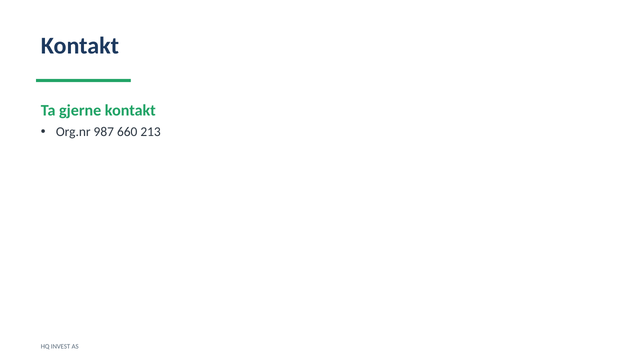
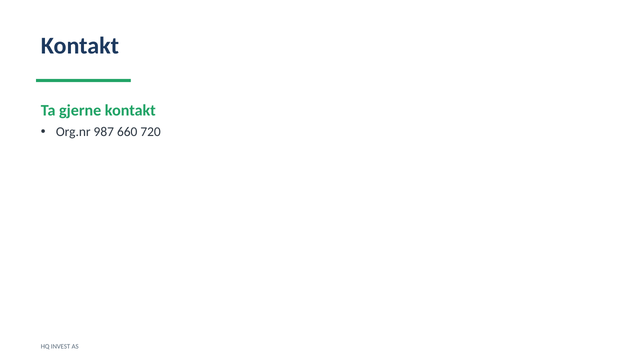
213: 213 -> 720
